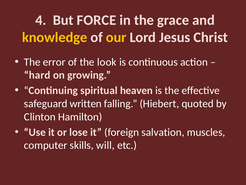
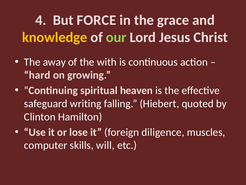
our colour: yellow -> light green
error: error -> away
look: look -> with
written: written -> writing
salvation: salvation -> diligence
